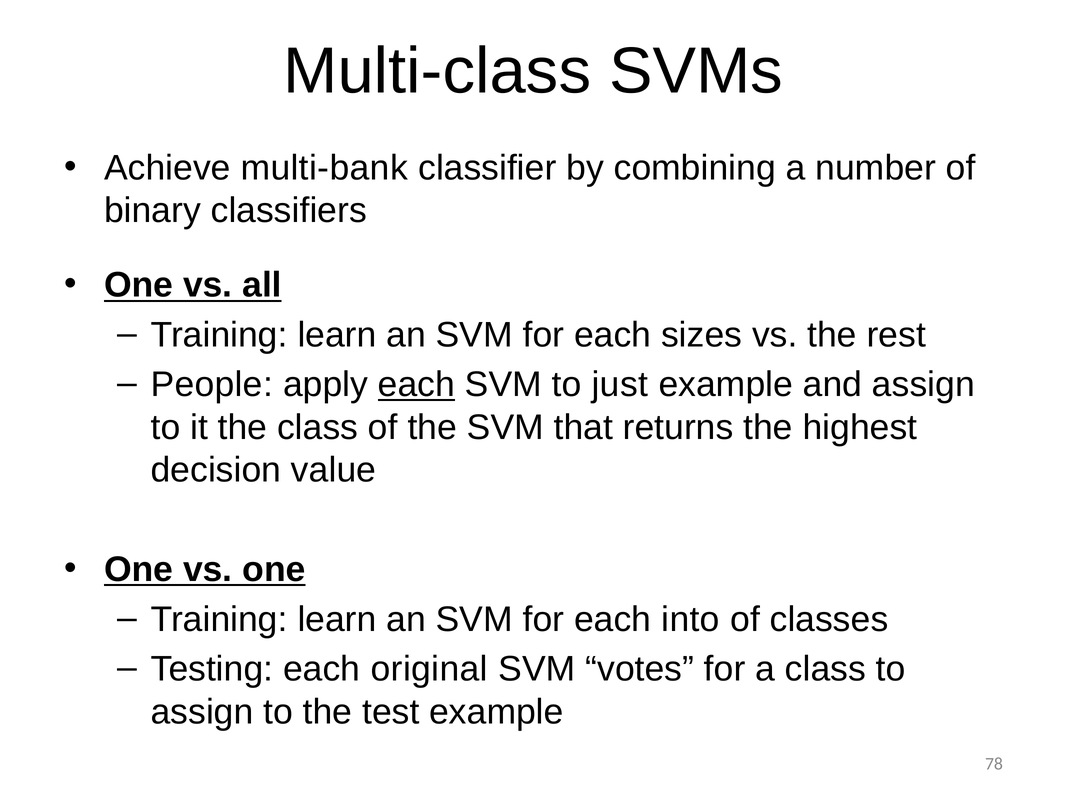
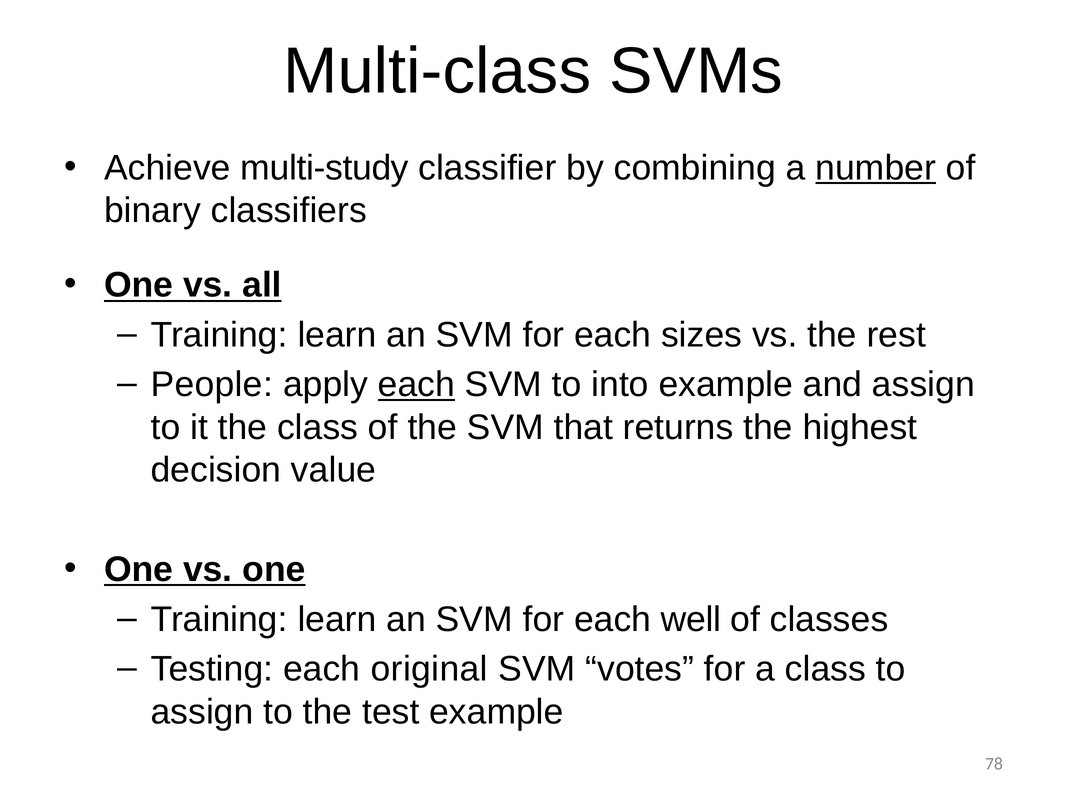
multi-bank: multi-bank -> multi-study
number underline: none -> present
just: just -> into
into: into -> well
